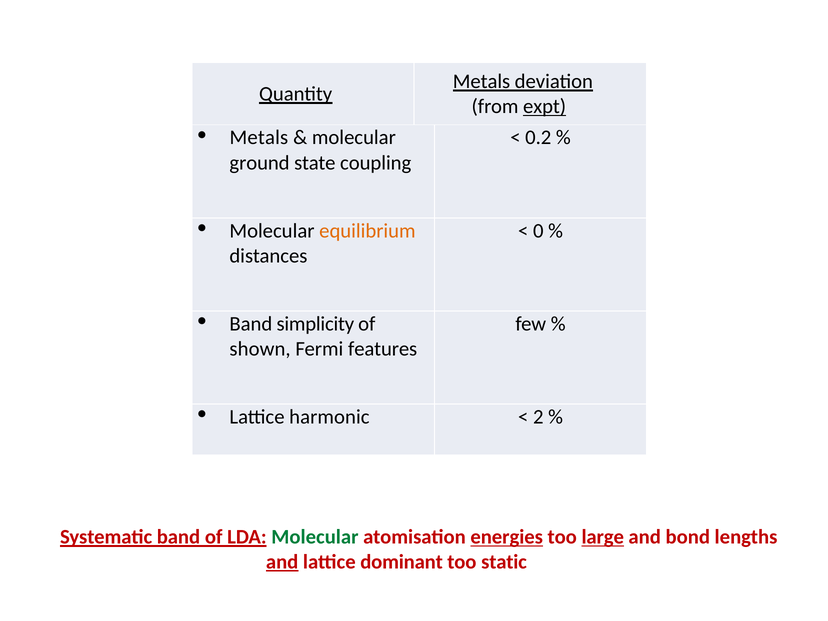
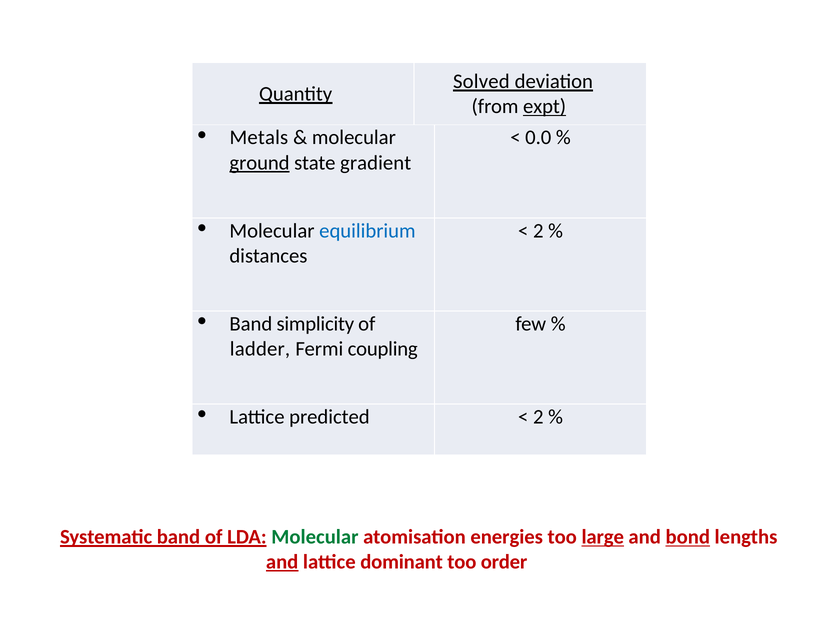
Metals at (481, 81): Metals -> Solved
0.2: 0.2 -> 0.0
ground underline: none -> present
coupling: coupling -> gradient
equilibrium colour: orange -> blue
0 at (538, 231): 0 -> 2
shown: shown -> ladder
features: features -> coupling
harmonic: harmonic -> predicted
energies underline: present -> none
bond underline: none -> present
static: static -> order
